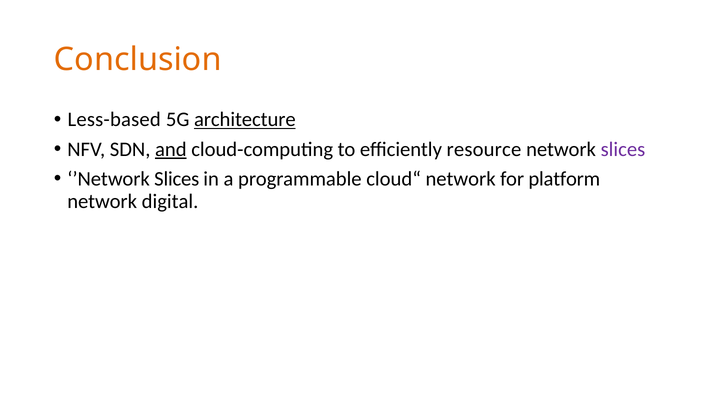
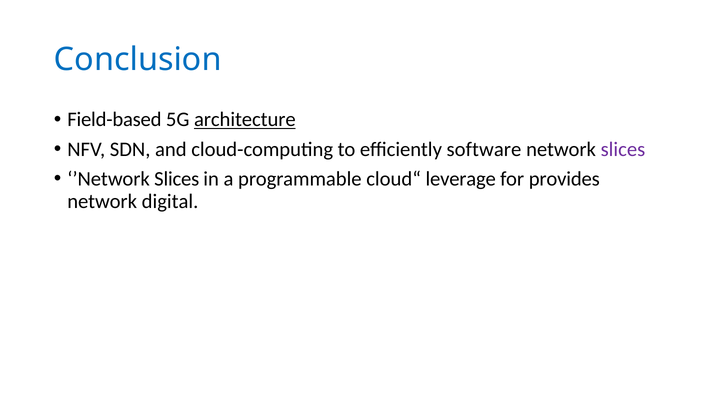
Conclusion colour: orange -> blue
Less-based: Less-based -> Field-based
and underline: present -> none
resource: resource -> software
cloud“ network: network -> leverage
platform: platform -> provides
